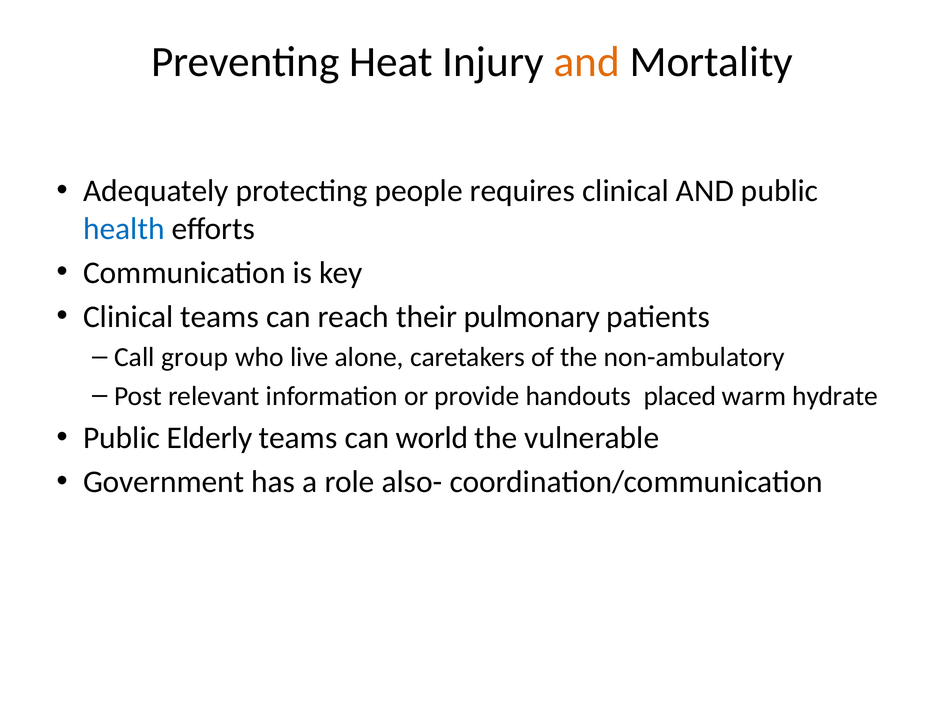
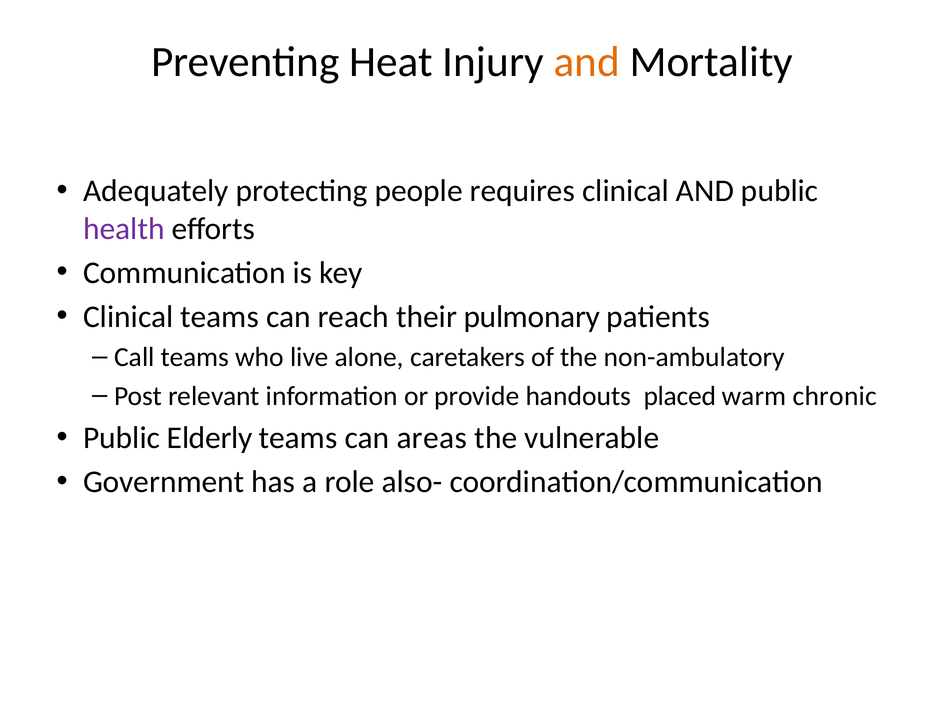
health colour: blue -> purple
Call group: group -> teams
hydrate: hydrate -> chronic
world: world -> areas
